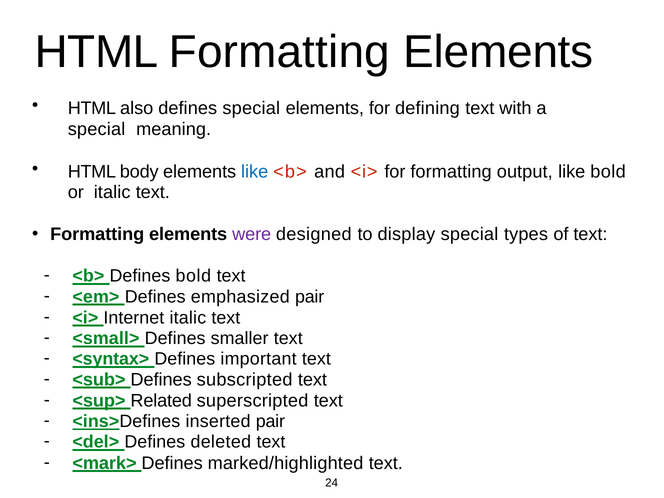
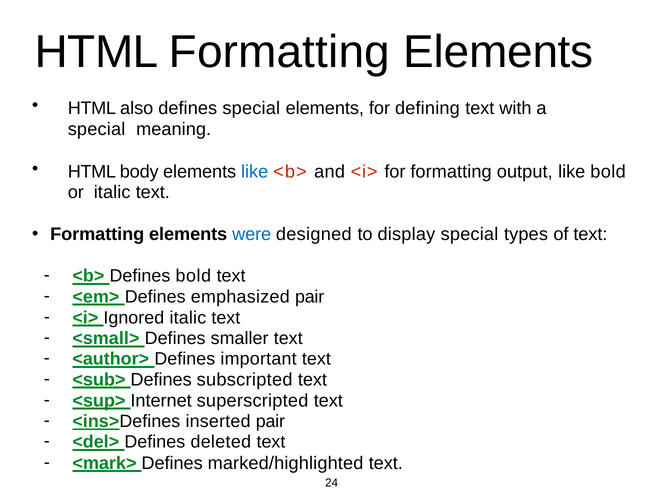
were colour: purple -> blue
Internet: Internet -> Ignored
<syntax>: <syntax> -> <author>
Related: Related -> Internet
